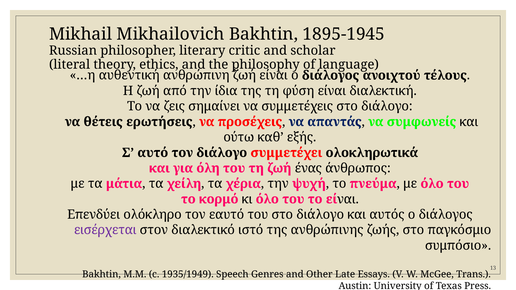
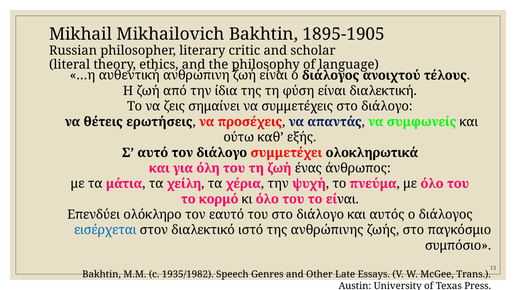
1895-1945: 1895-1945 -> 1895-1905
εισέρχεται colour: purple -> blue
1935/1949: 1935/1949 -> 1935/1982
